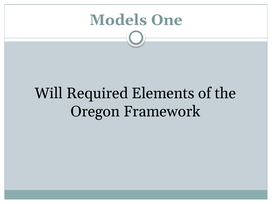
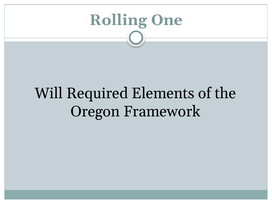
Models: Models -> Rolling
